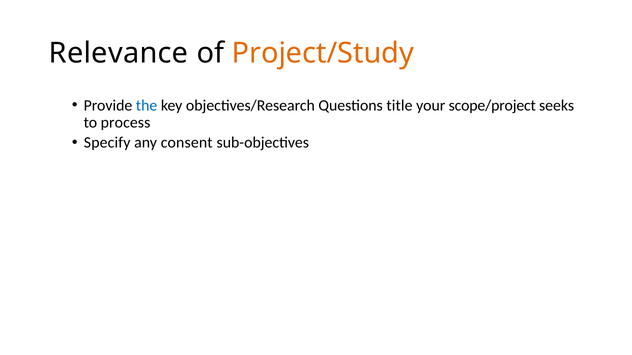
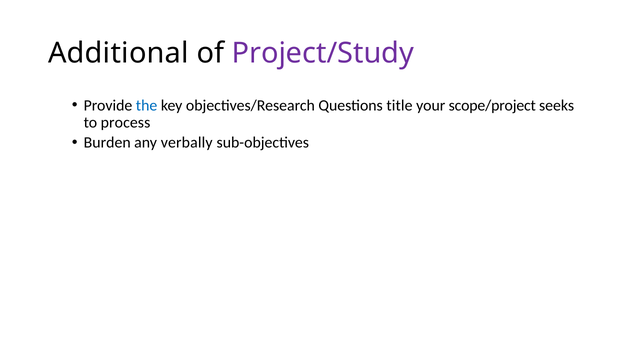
Relevance: Relevance -> Additional
Project/Study colour: orange -> purple
Specify: Specify -> Burden
consent: consent -> verbally
